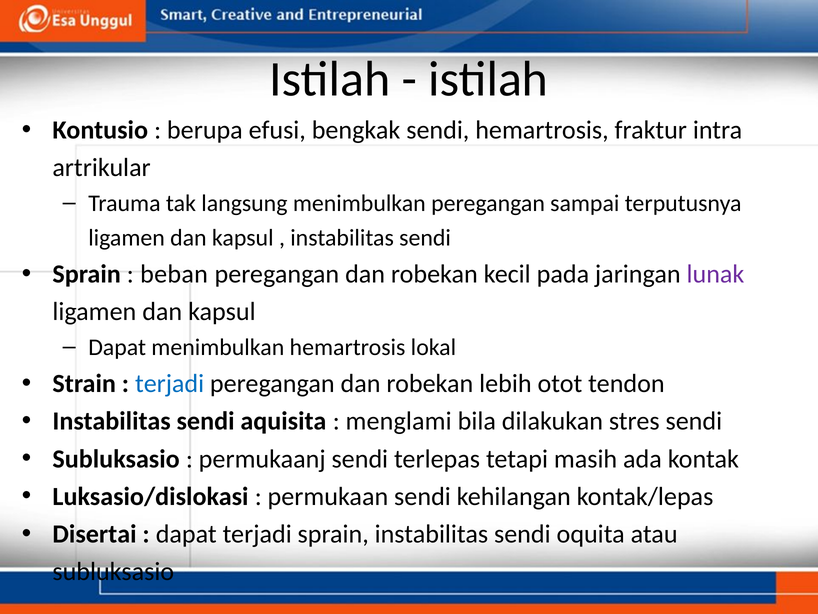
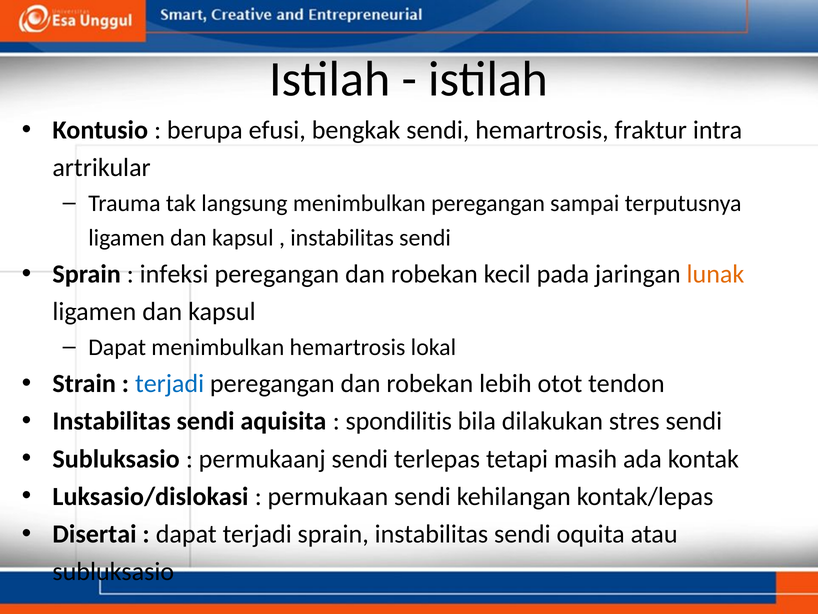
beban: beban -> infeksi
lunak colour: purple -> orange
menglami: menglami -> spondilitis
